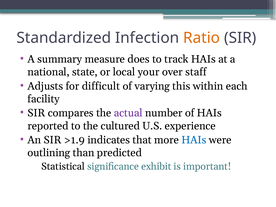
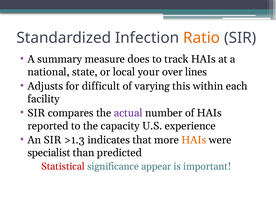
staff: staff -> lines
cultured: cultured -> capacity
>1.9: >1.9 -> >1.3
HAIs at (194, 140) colour: blue -> orange
outlining: outlining -> specialist
Statistical colour: black -> red
exhibit: exhibit -> appear
